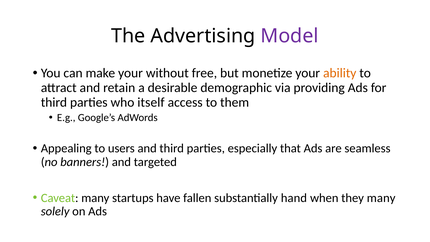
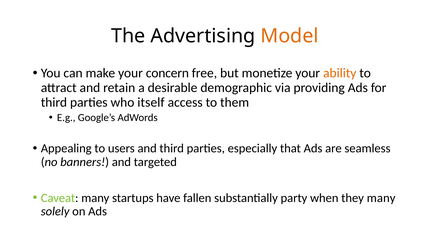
Model colour: purple -> orange
without: without -> concern
hand: hand -> party
